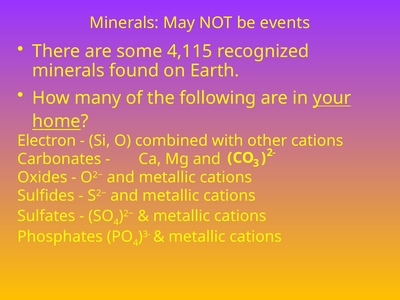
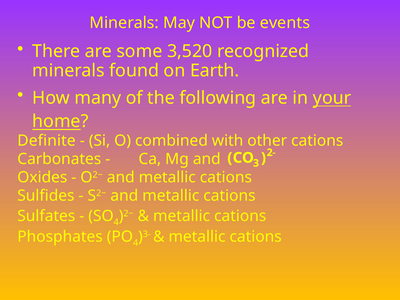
4,115: 4,115 -> 3,520
Electron: Electron -> Definite
